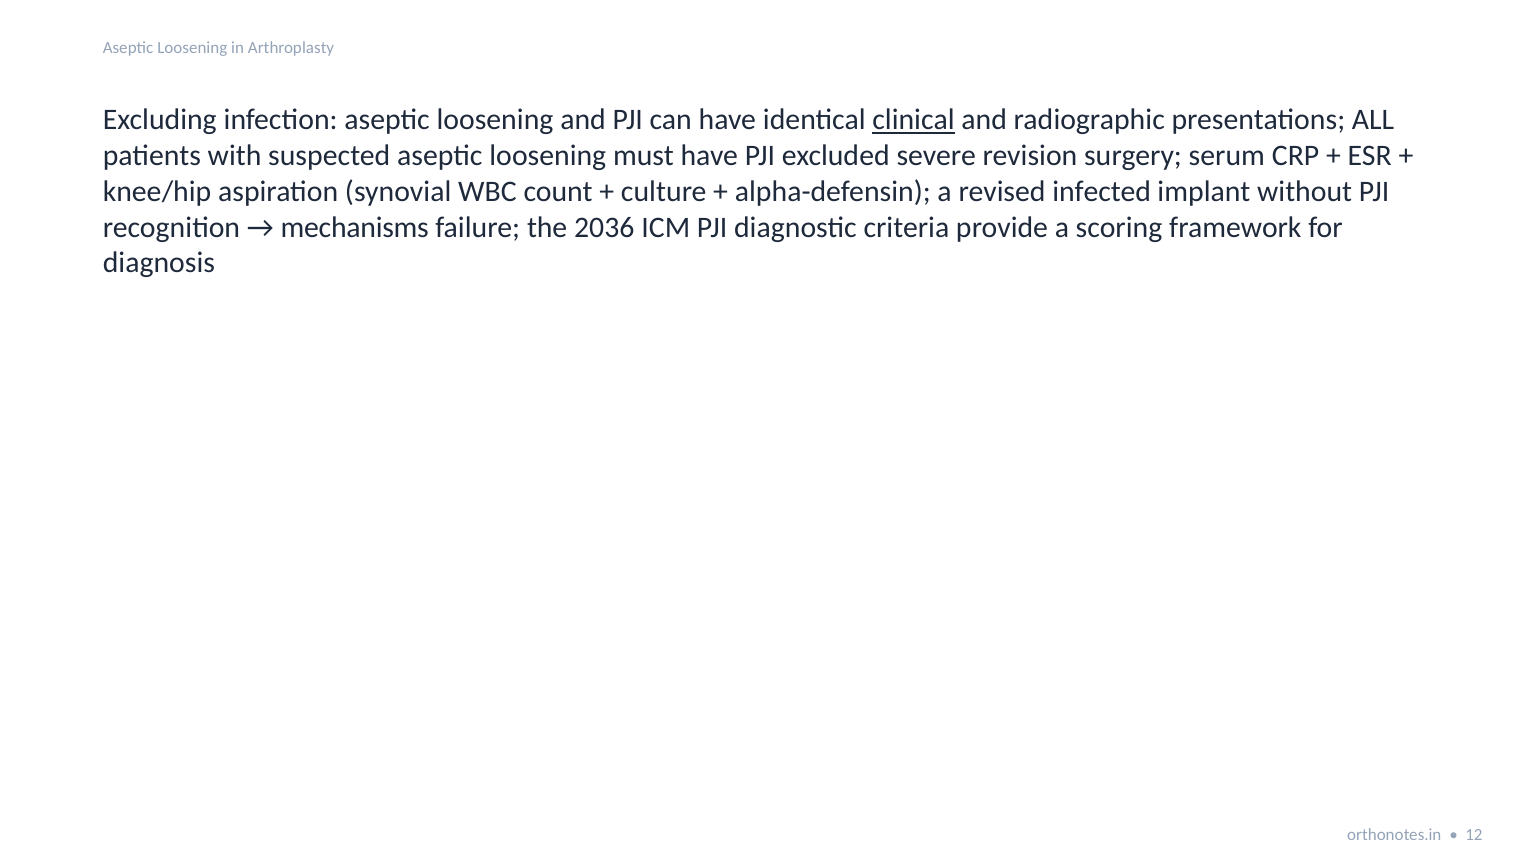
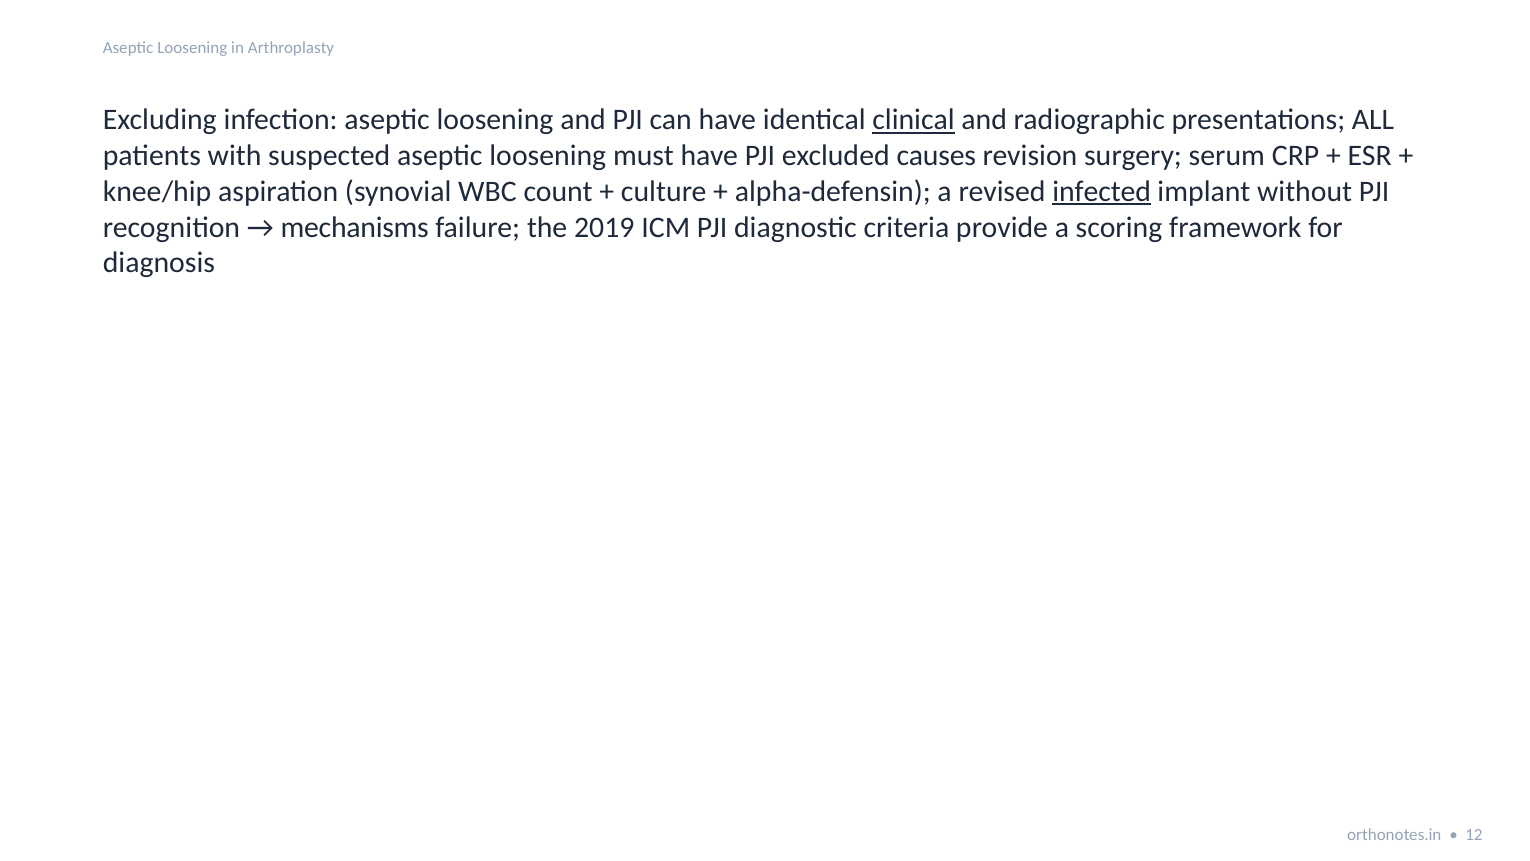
severe: severe -> causes
infected underline: none -> present
2036: 2036 -> 2019
